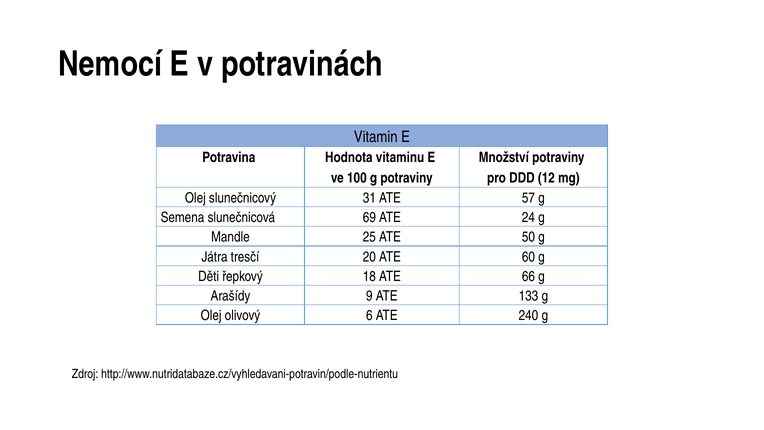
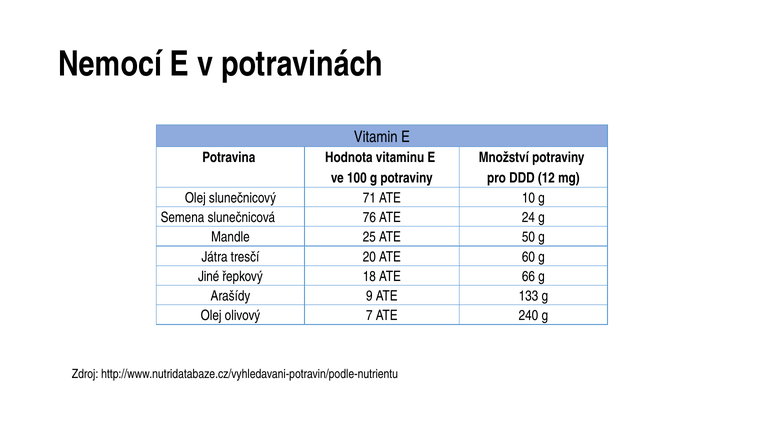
31: 31 -> 71
57: 57 -> 10
69: 69 -> 76
Děti: Děti -> Jiné
6: 6 -> 7
